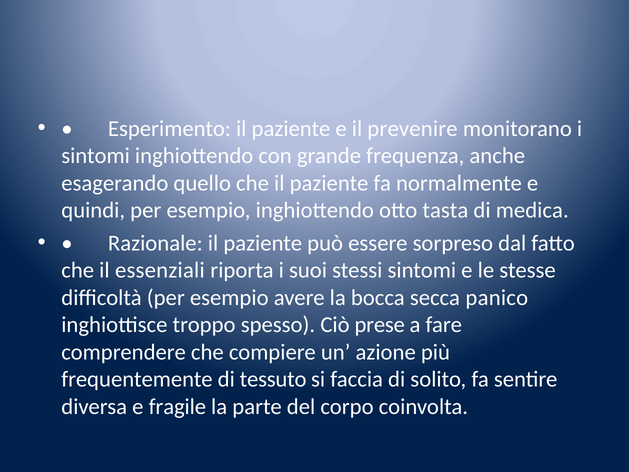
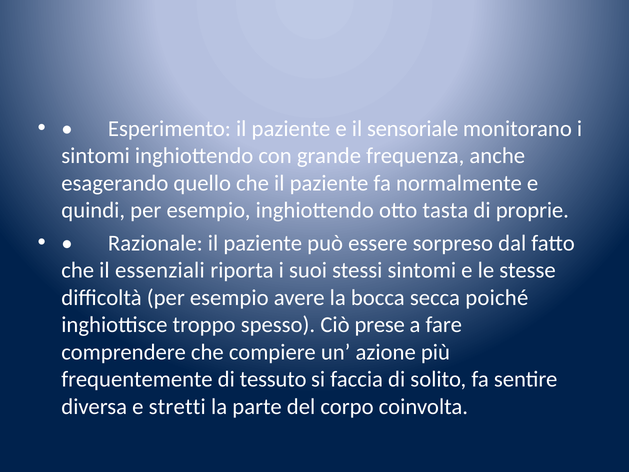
prevenire: prevenire -> sensoriale
medica: medica -> proprie
panico: panico -> poiché
fragile: fragile -> stretti
